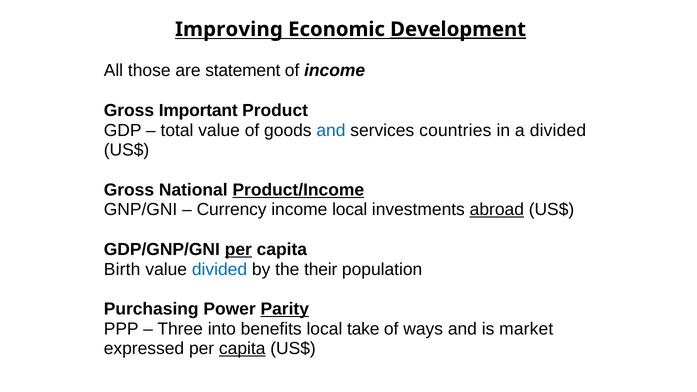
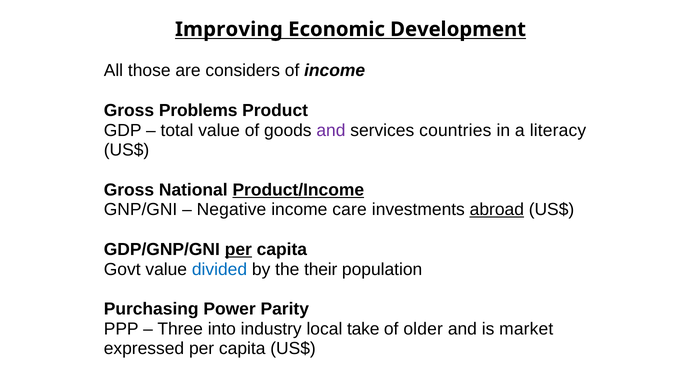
Development underline: present -> none
statement: statement -> considers
Important: Important -> Problems
and at (331, 130) colour: blue -> purple
a divided: divided -> literacy
Currency: Currency -> Negative
income local: local -> care
Birth: Birth -> Govt
Parity underline: present -> none
benefits: benefits -> industry
ways: ways -> older
capita at (242, 349) underline: present -> none
